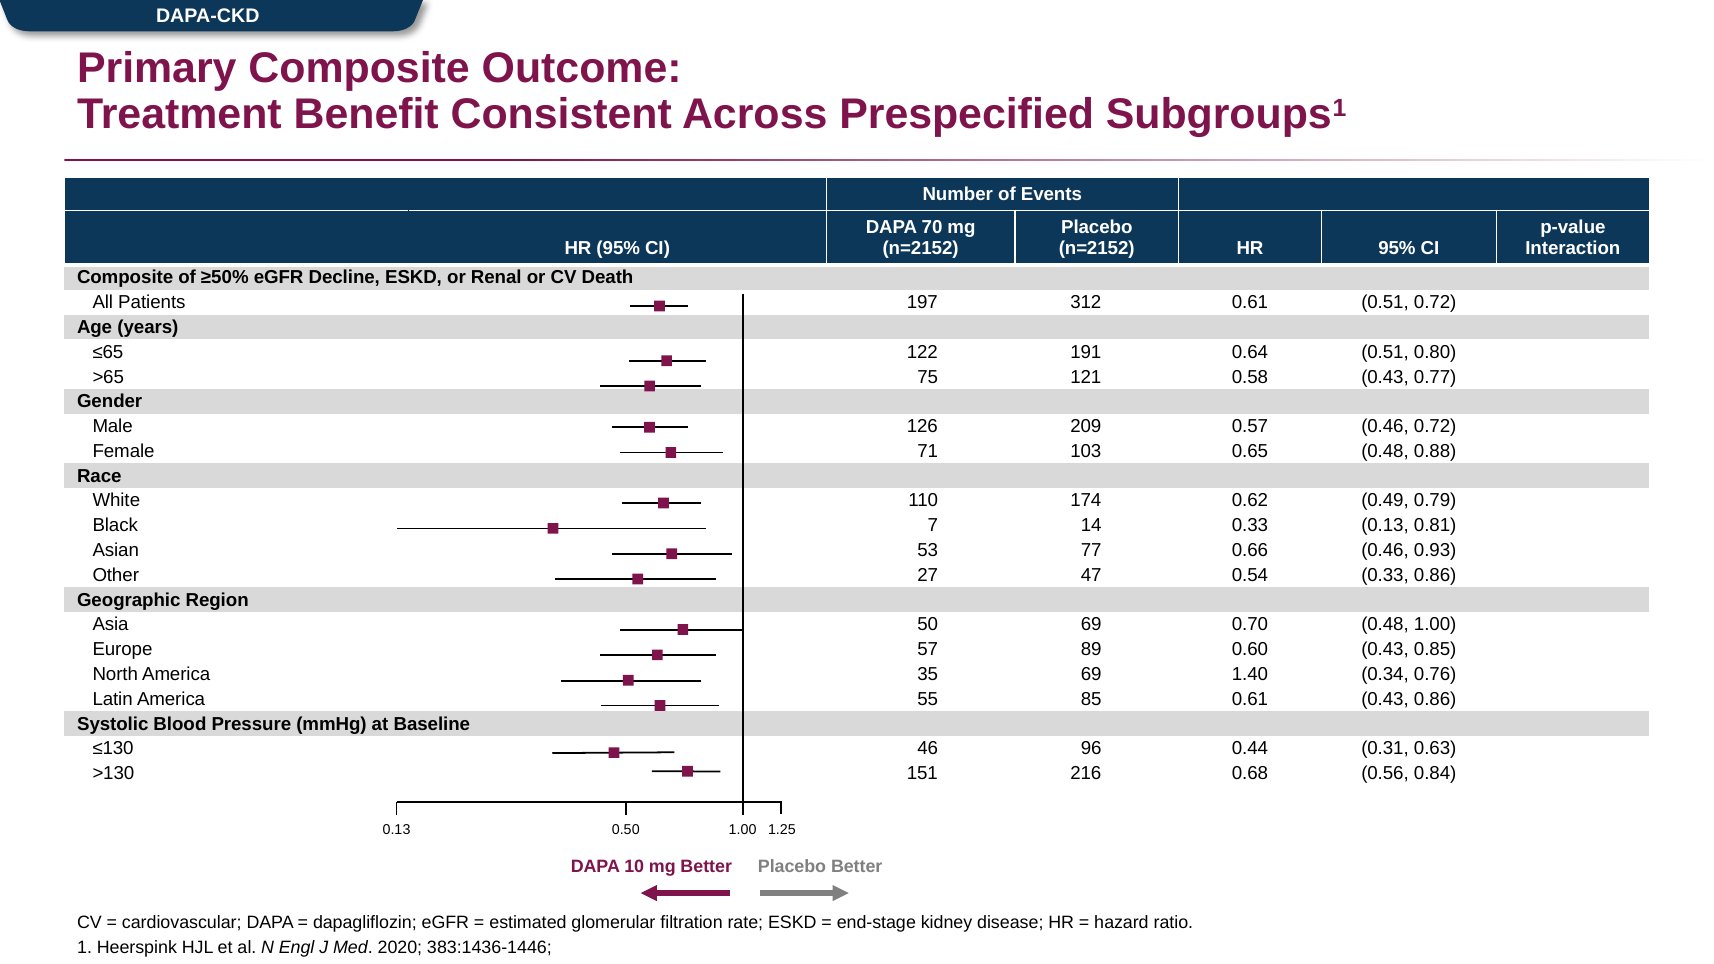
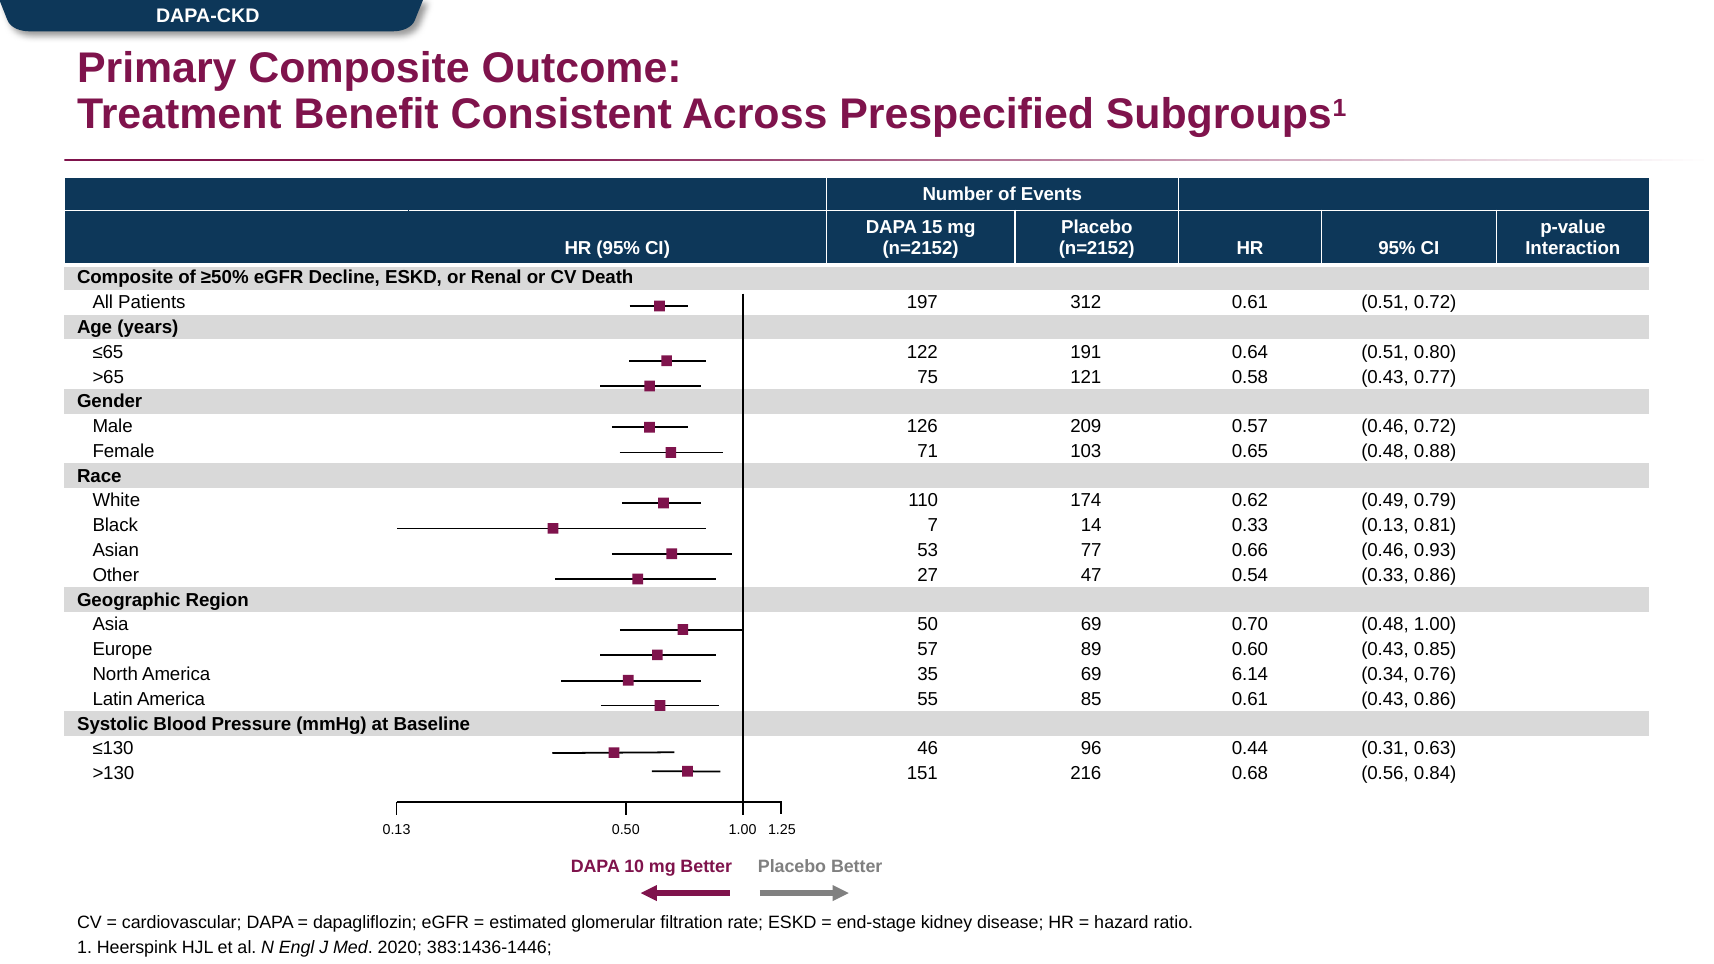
70: 70 -> 15
1.40: 1.40 -> 6.14
